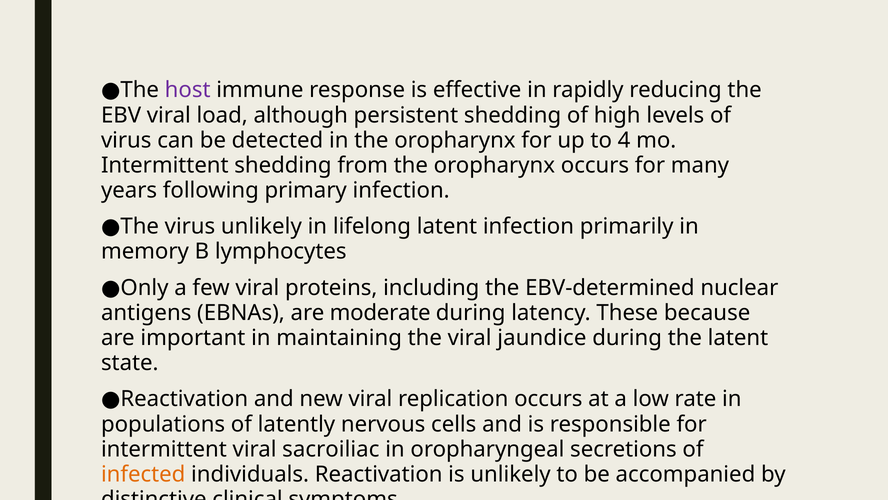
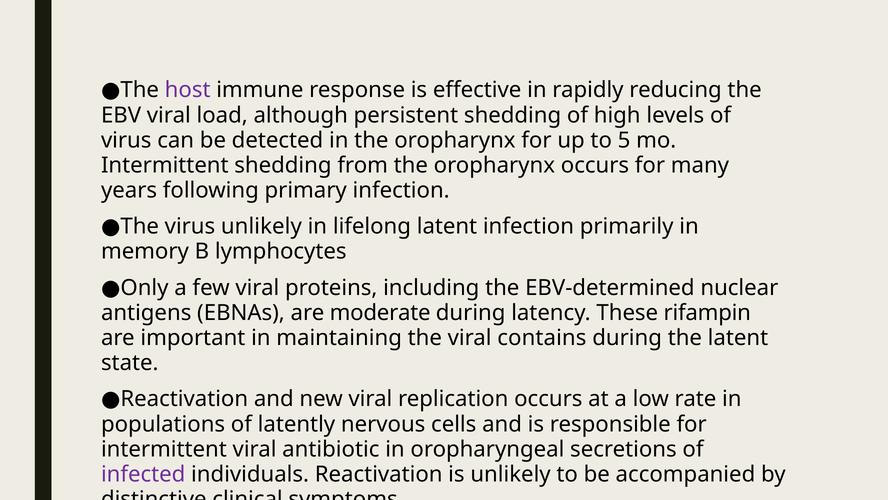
4: 4 -> 5
because: because -> rifampin
jaundice: jaundice -> contains
sacroiliac: sacroiliac -> antibiotic
infected colour: orange -> purple
